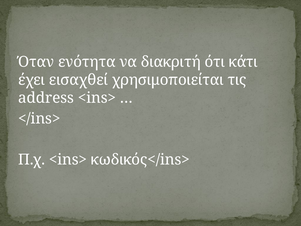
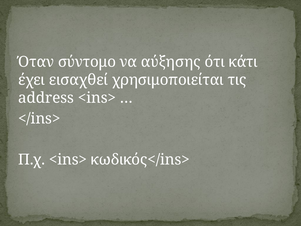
ενότητα: ενότητα -> σύντομο
διακριτή: διακριτή -> αύξησης
